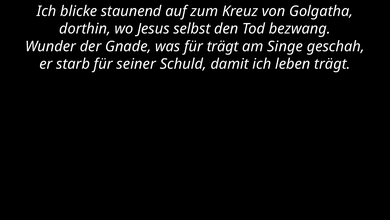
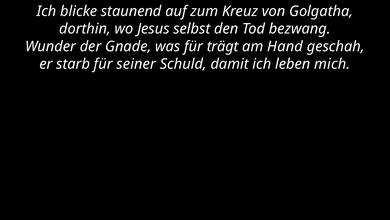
Singe: Singe -> Hand
leben trägt: trägt -> mich
